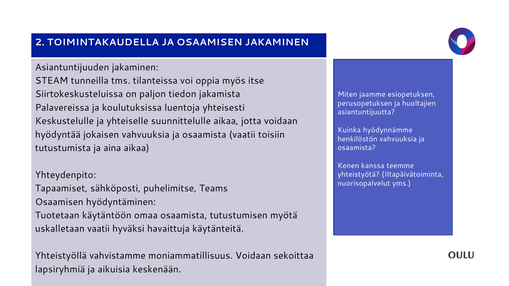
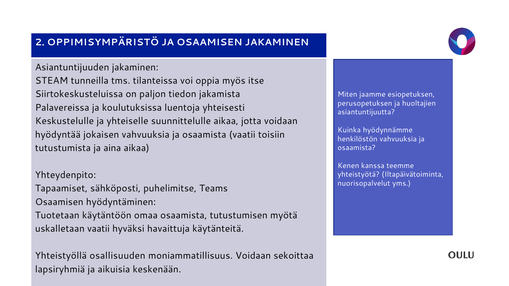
TOIMINTAKAUDELLA: TOIMINTAKAUDELLA -> OPPIMISYMPÄRISTÖ
vahvistamme: vahvistamme -> osallisuuden
